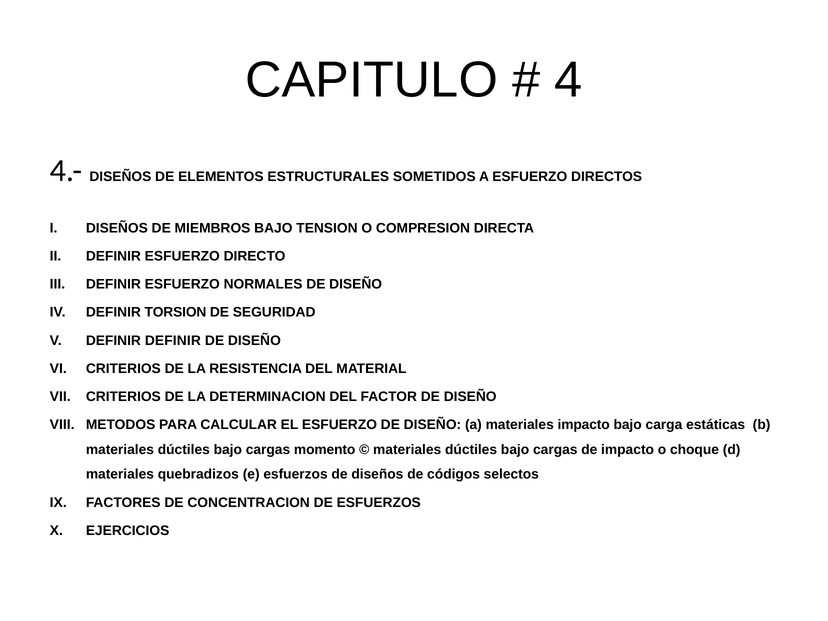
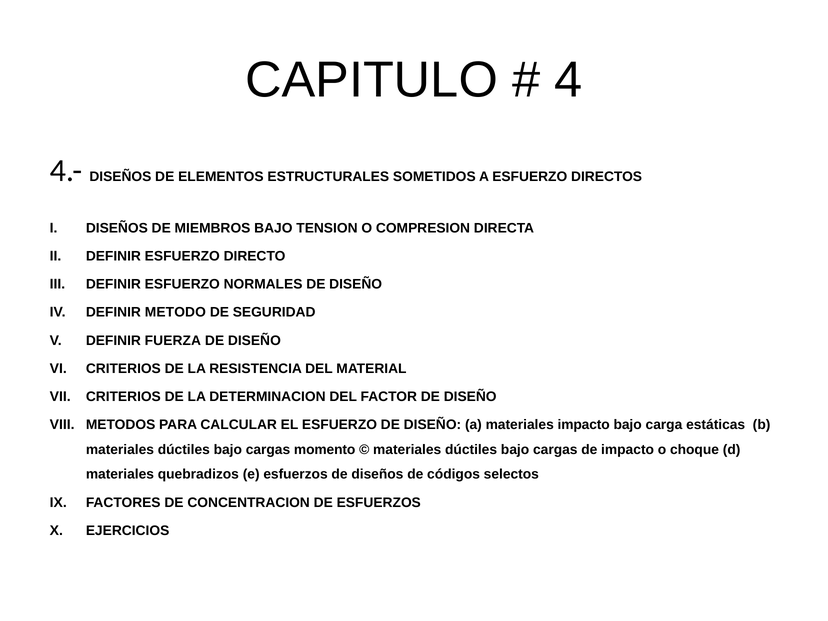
TORSION: TORSION -> METODO
DEFINIR DEFINIR: DEFINIR -> FUERZA
